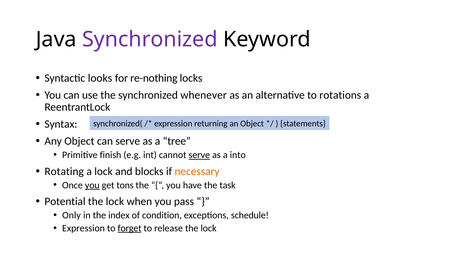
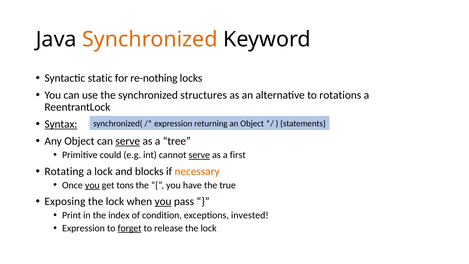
Synchronized at (150, 39) colour: purple -> orange
looks: looks -> static
whenever: whenever -> structures
Syntax underline: none -> present
serve at (128, 141) underline: none -> present
finish: finish -> could
into: into -> first
task: task -> true
Potential: Potential -> Exposing
you at (163, 201) underline: none -> present
Only: Only -> Print
schedule: schedule -> invested
